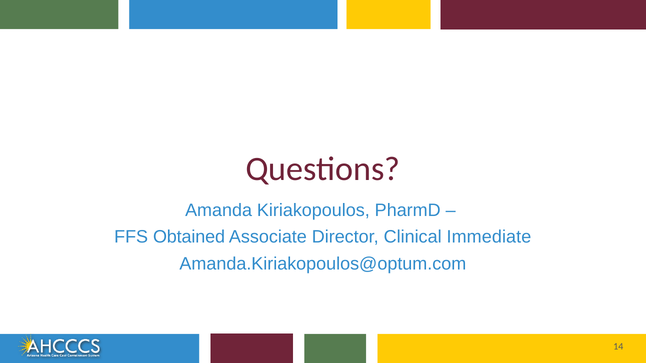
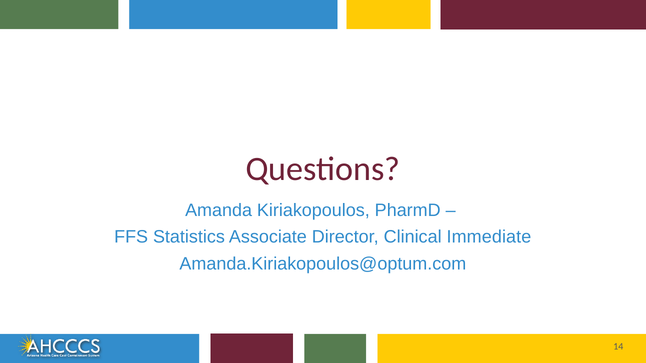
Obtained: Obtained -> Statistics
